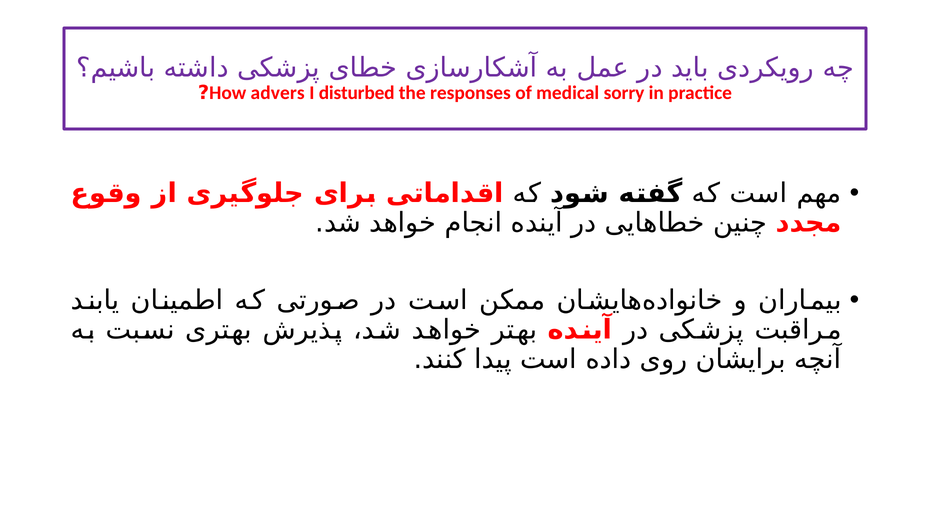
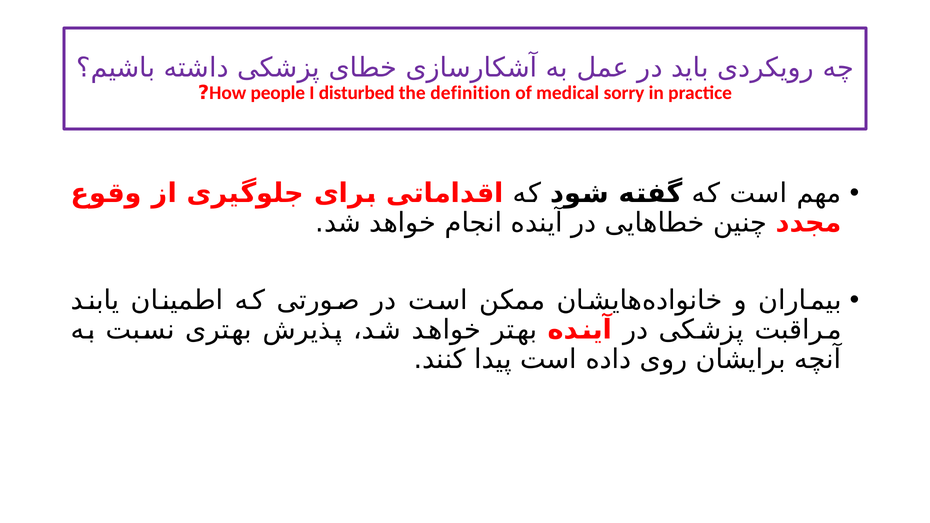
advers: advers -> people
responses: responses -> definition
